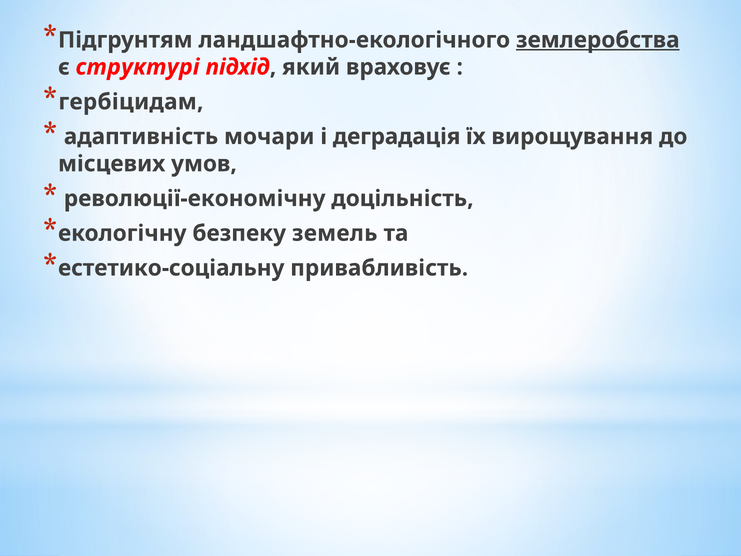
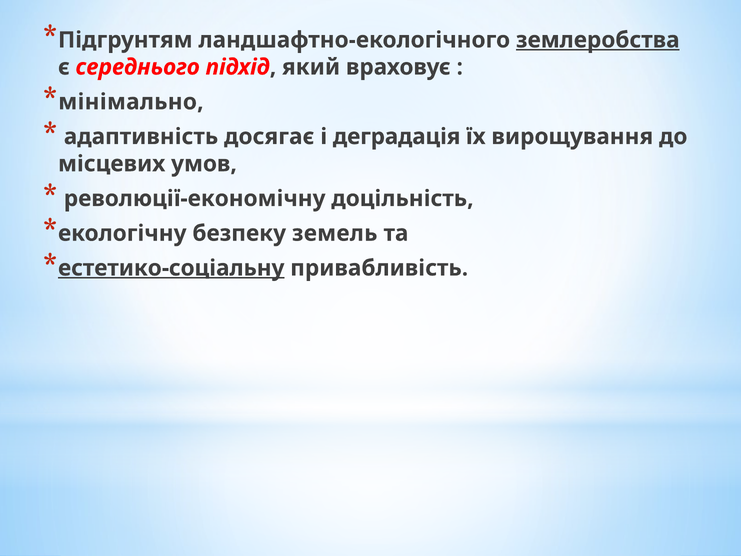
структурі: структурі -> середнього
гербіцидам: гербіцидам -> мінімально
мочари: мочари -> досягає
естетико-соціальну underline: none -> present
